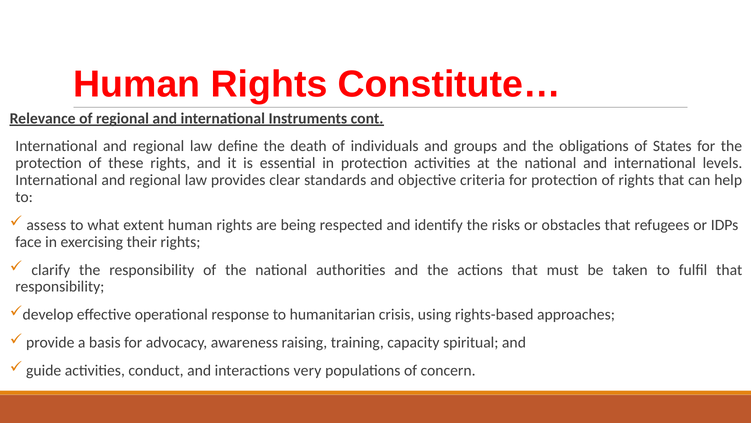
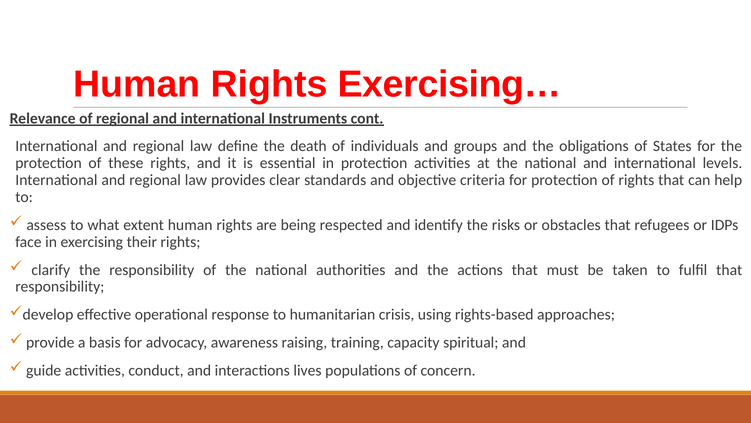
Constitute…: Constitute… -> Exercising…
very: very -> lives
